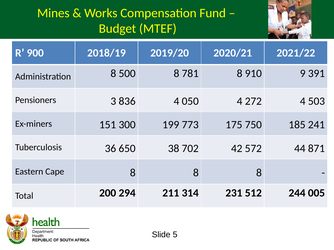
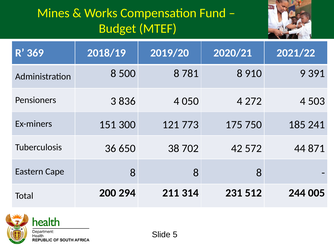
900: 900 -> 369
199: 199 -> 121
